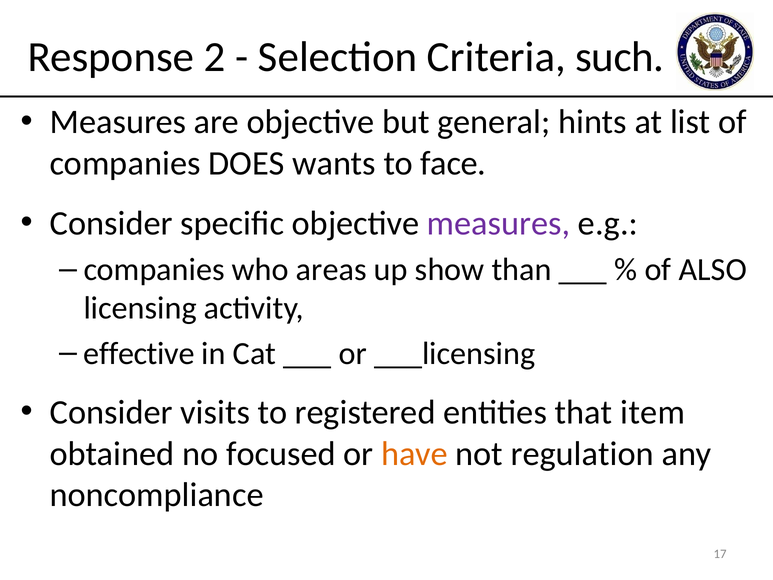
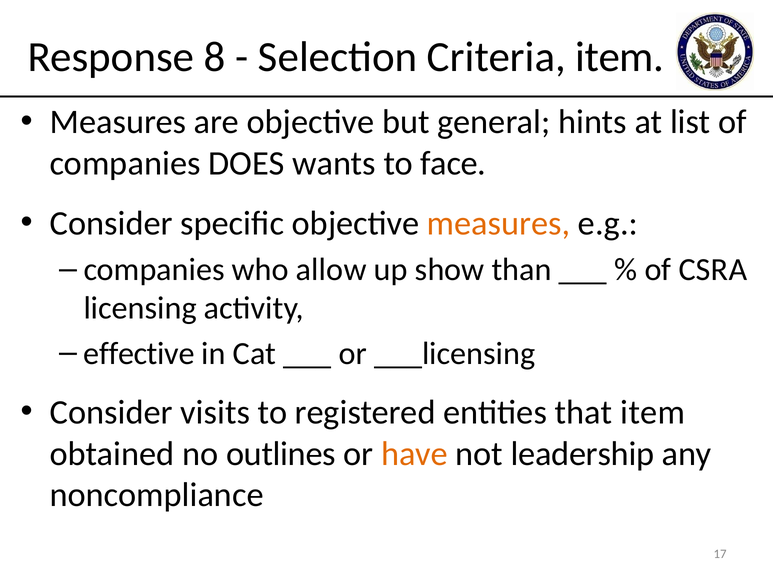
2: 2 -> 8
Criteria such: such -> item
measures at (499, 223) colour: purple -> orange
areas: areas -> allow
ALSO: ALSO -> CSRA
focused: focused -> outlines
regulation: regulation -> leadership
